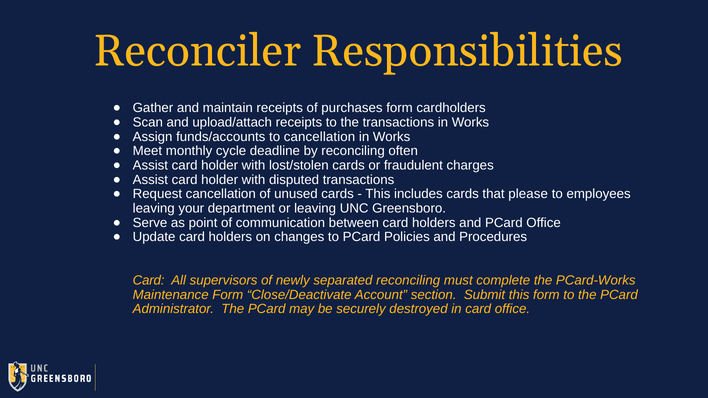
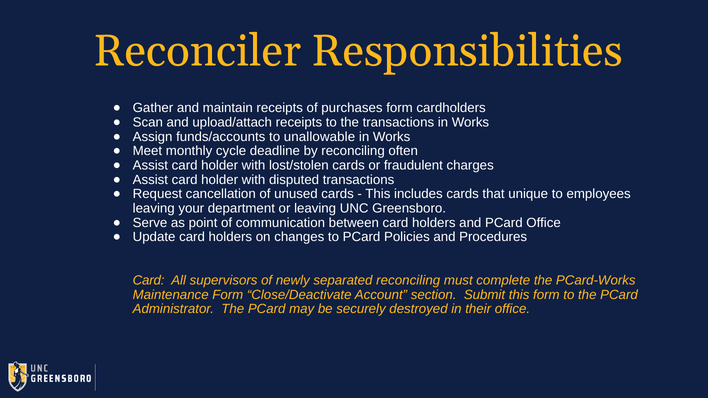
to cancellation: cancellation -> unallowable
please: please -> unique
in card: card -> their
